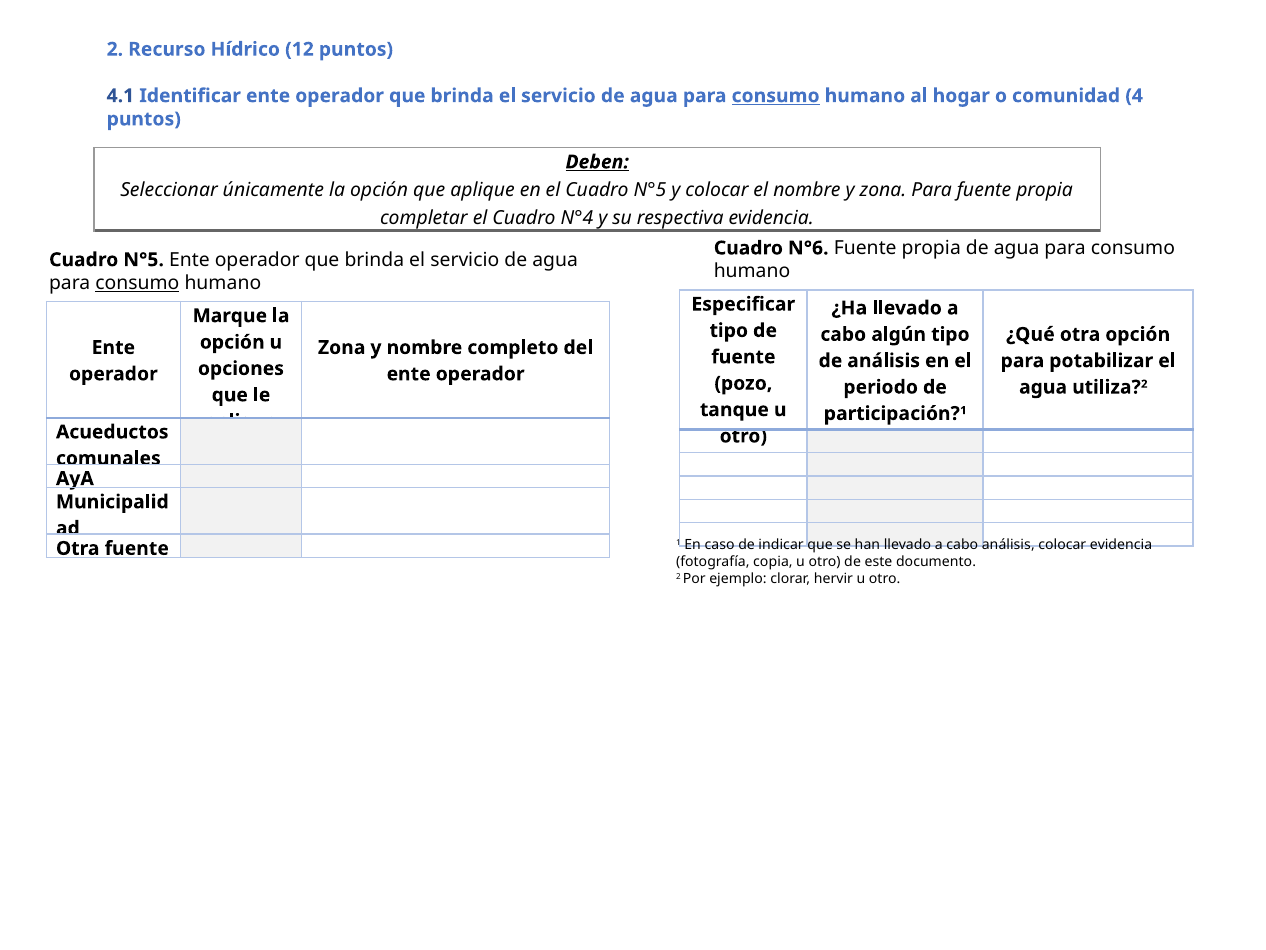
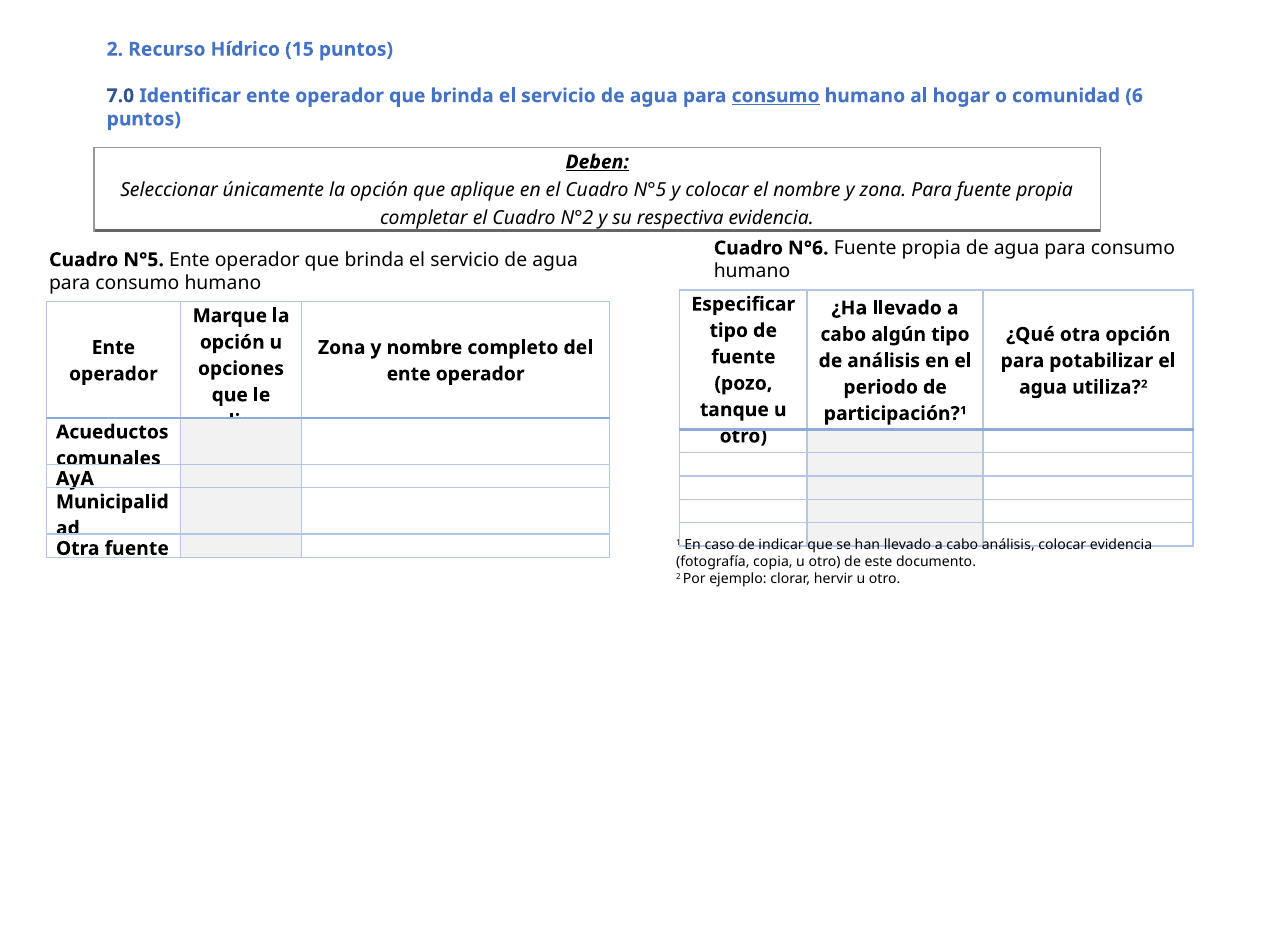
12: 12 -> 15
4.1: 4.1 -> 7.0
4: 4 -> 6
N°4: N°4 -> N°2
consumo at (137, 283) underline: present -> none
